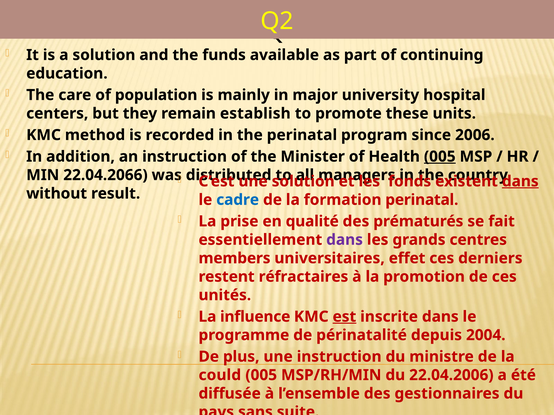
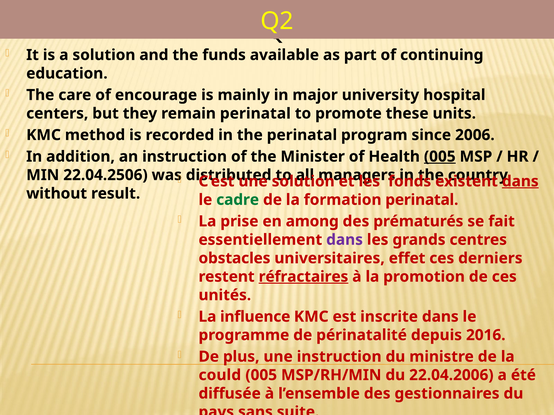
population: population -> encourage
remain establish: establish -> perinatal
22.04.2066: 22.04.2066 -> 22.04.2506
cadre colour: blue -> green
qualité: qualité -> among
members: members -> obstacles
réfractaires underline: none -> present
est underline: present -> none
2004: 2004 -> 2016
